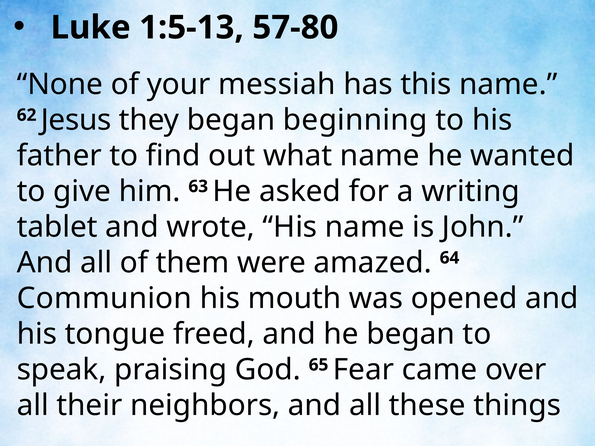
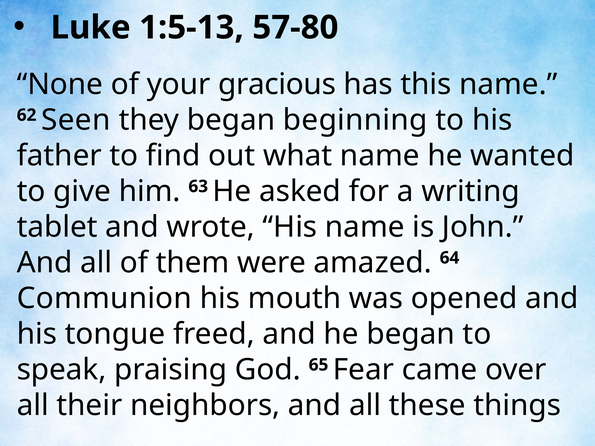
messiah: messiah -> gracious
Jesus: Jesus -> Seen
